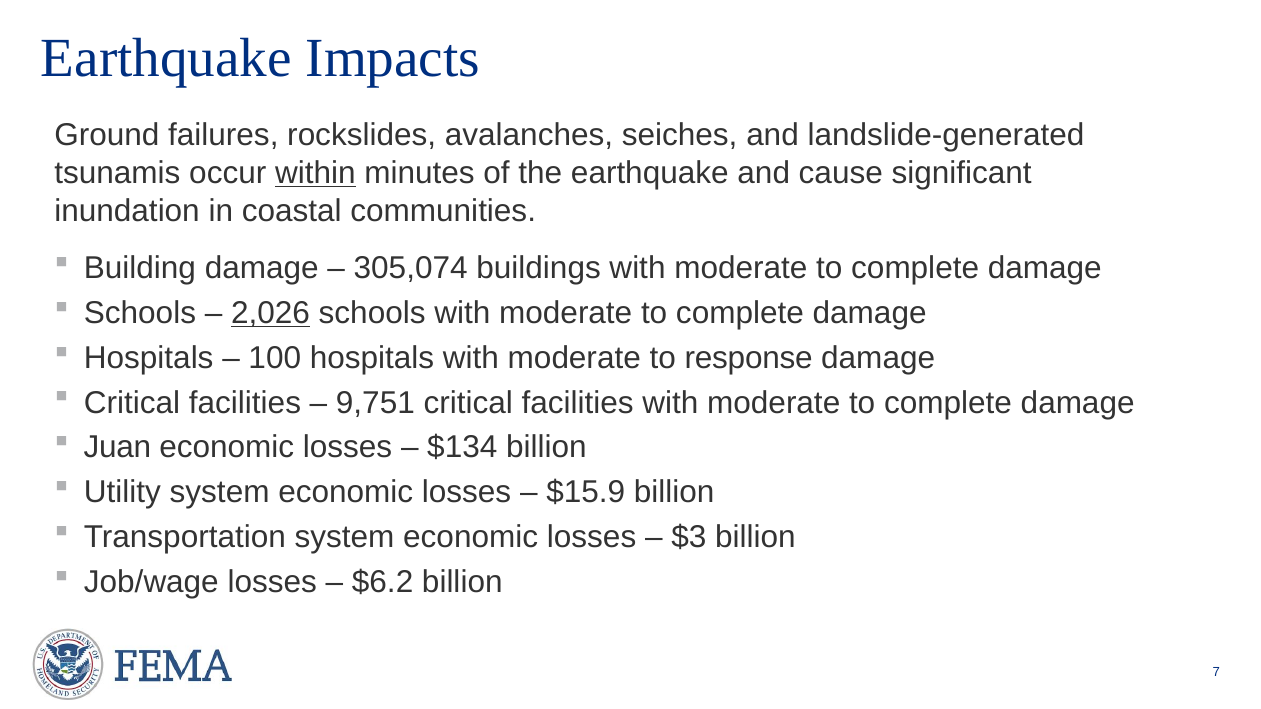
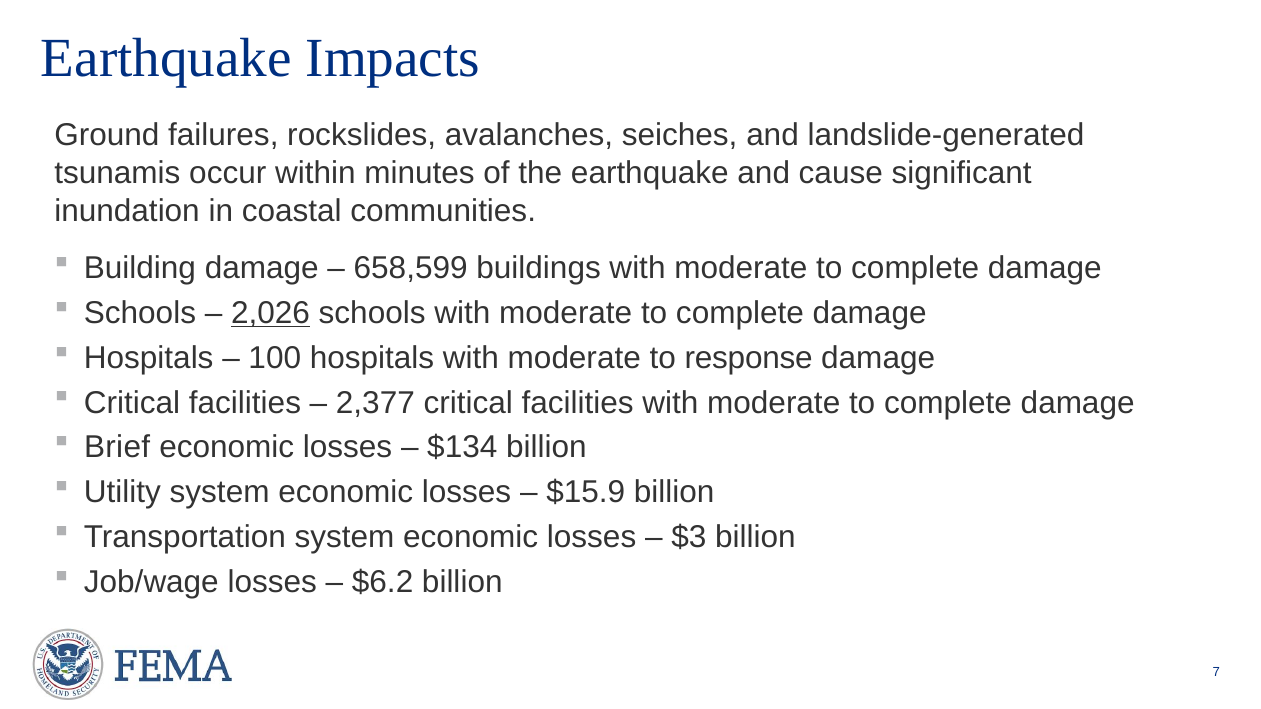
within underline: present -> none
305,074: 305,074 -> 658,599
9,751: 9,751 -> 2,377
Juan: Juan -> Brief
